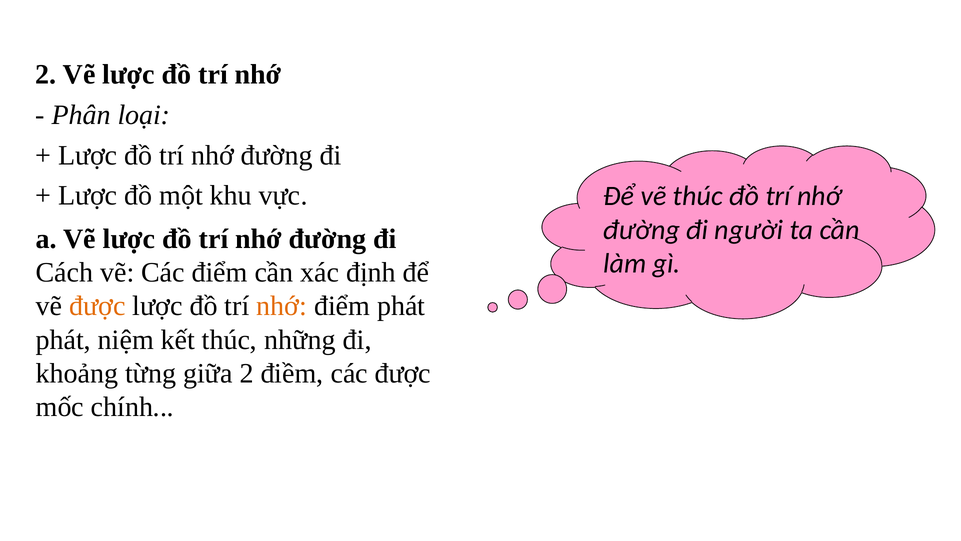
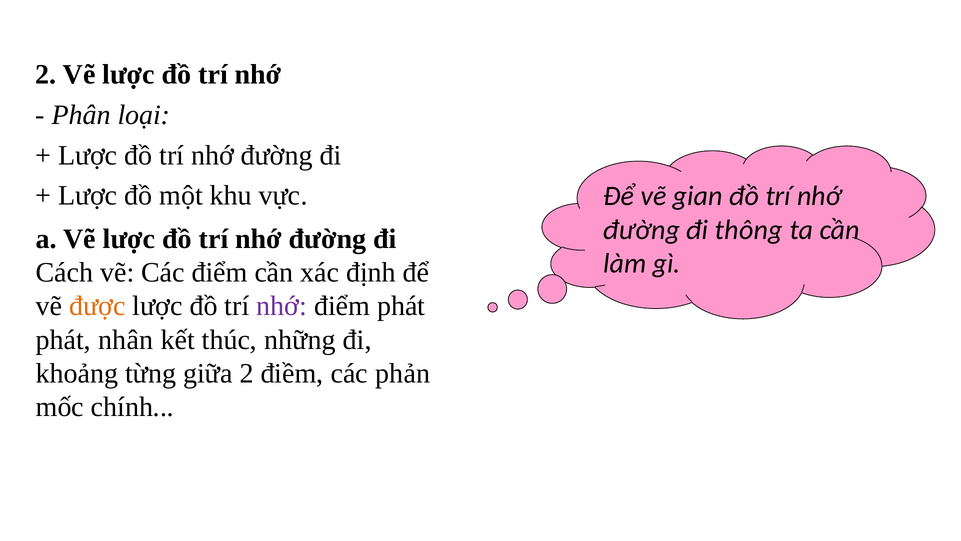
vẽ thúc: thúc -> gian
người: người -> thông
nhớ at (282, 306) colour: orange -> purple
niệm: niệm -> nhân
các được: được -> phản
